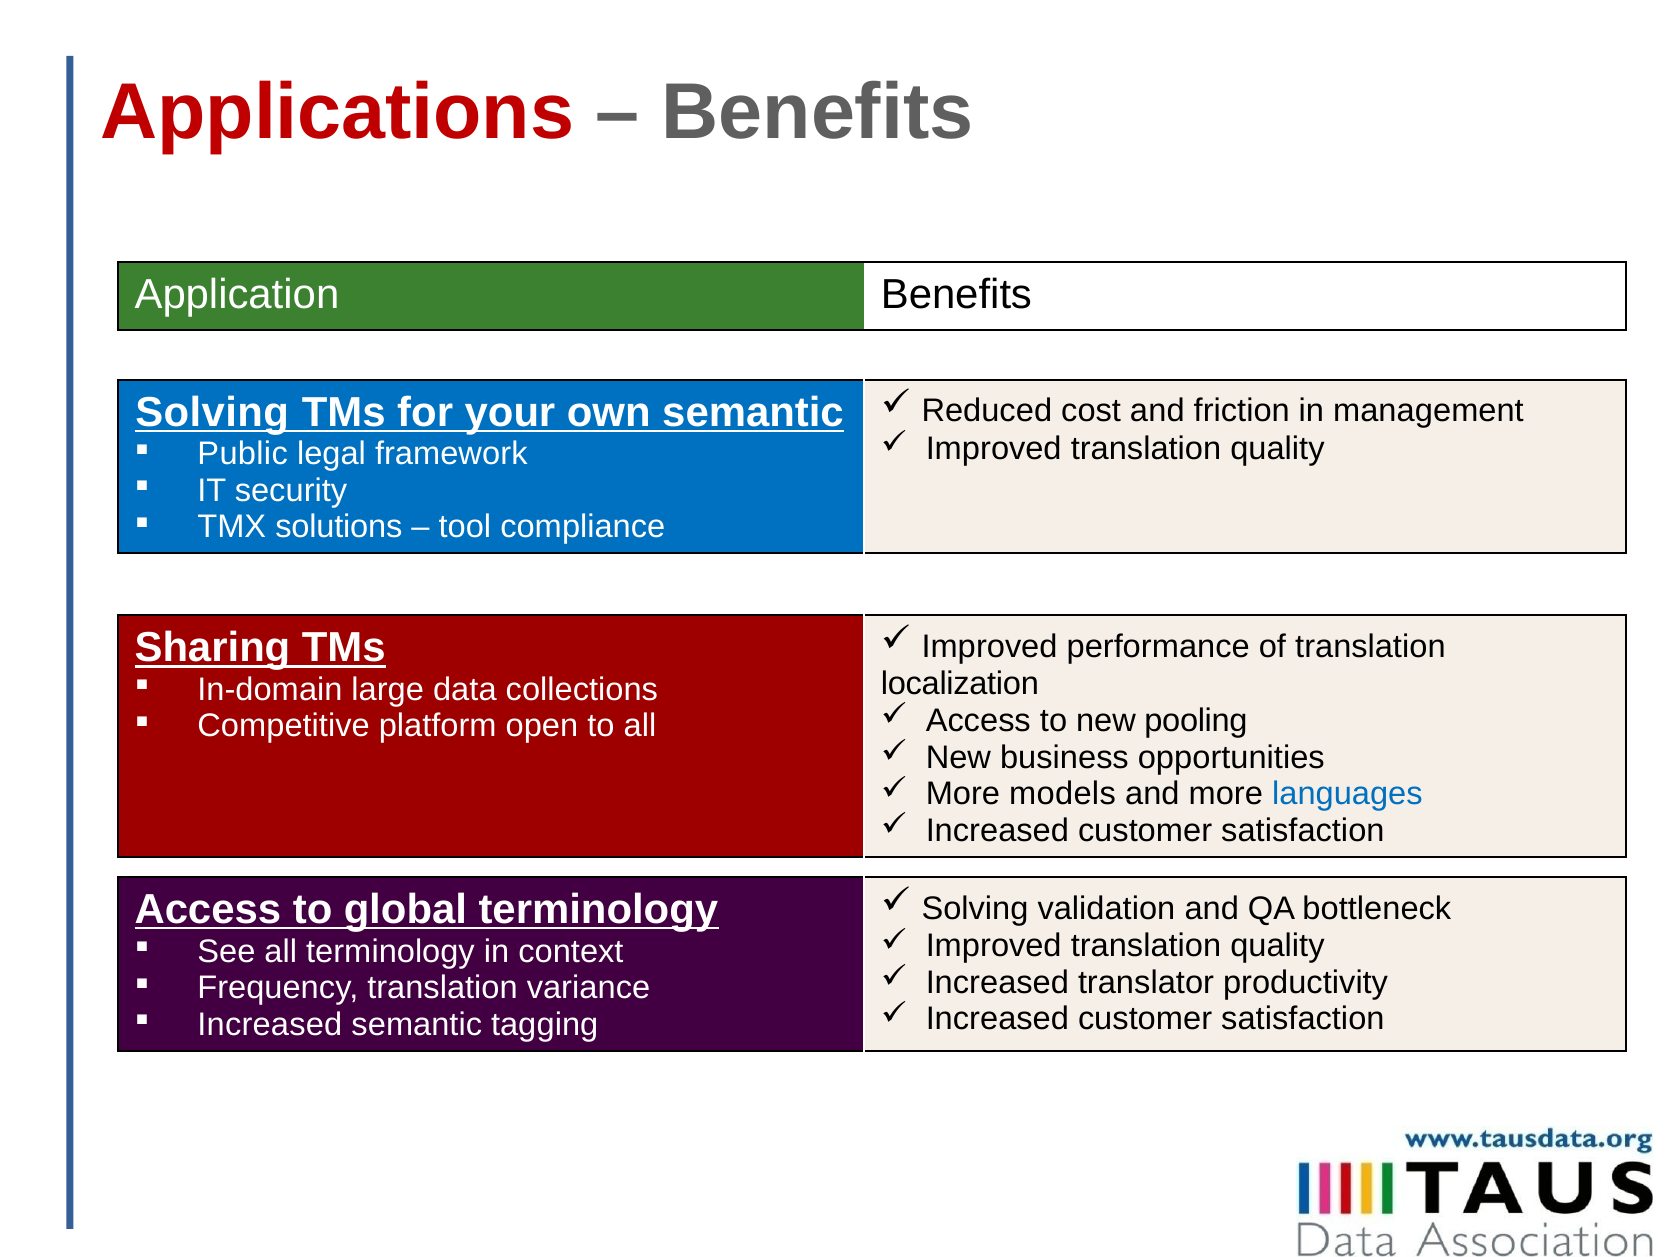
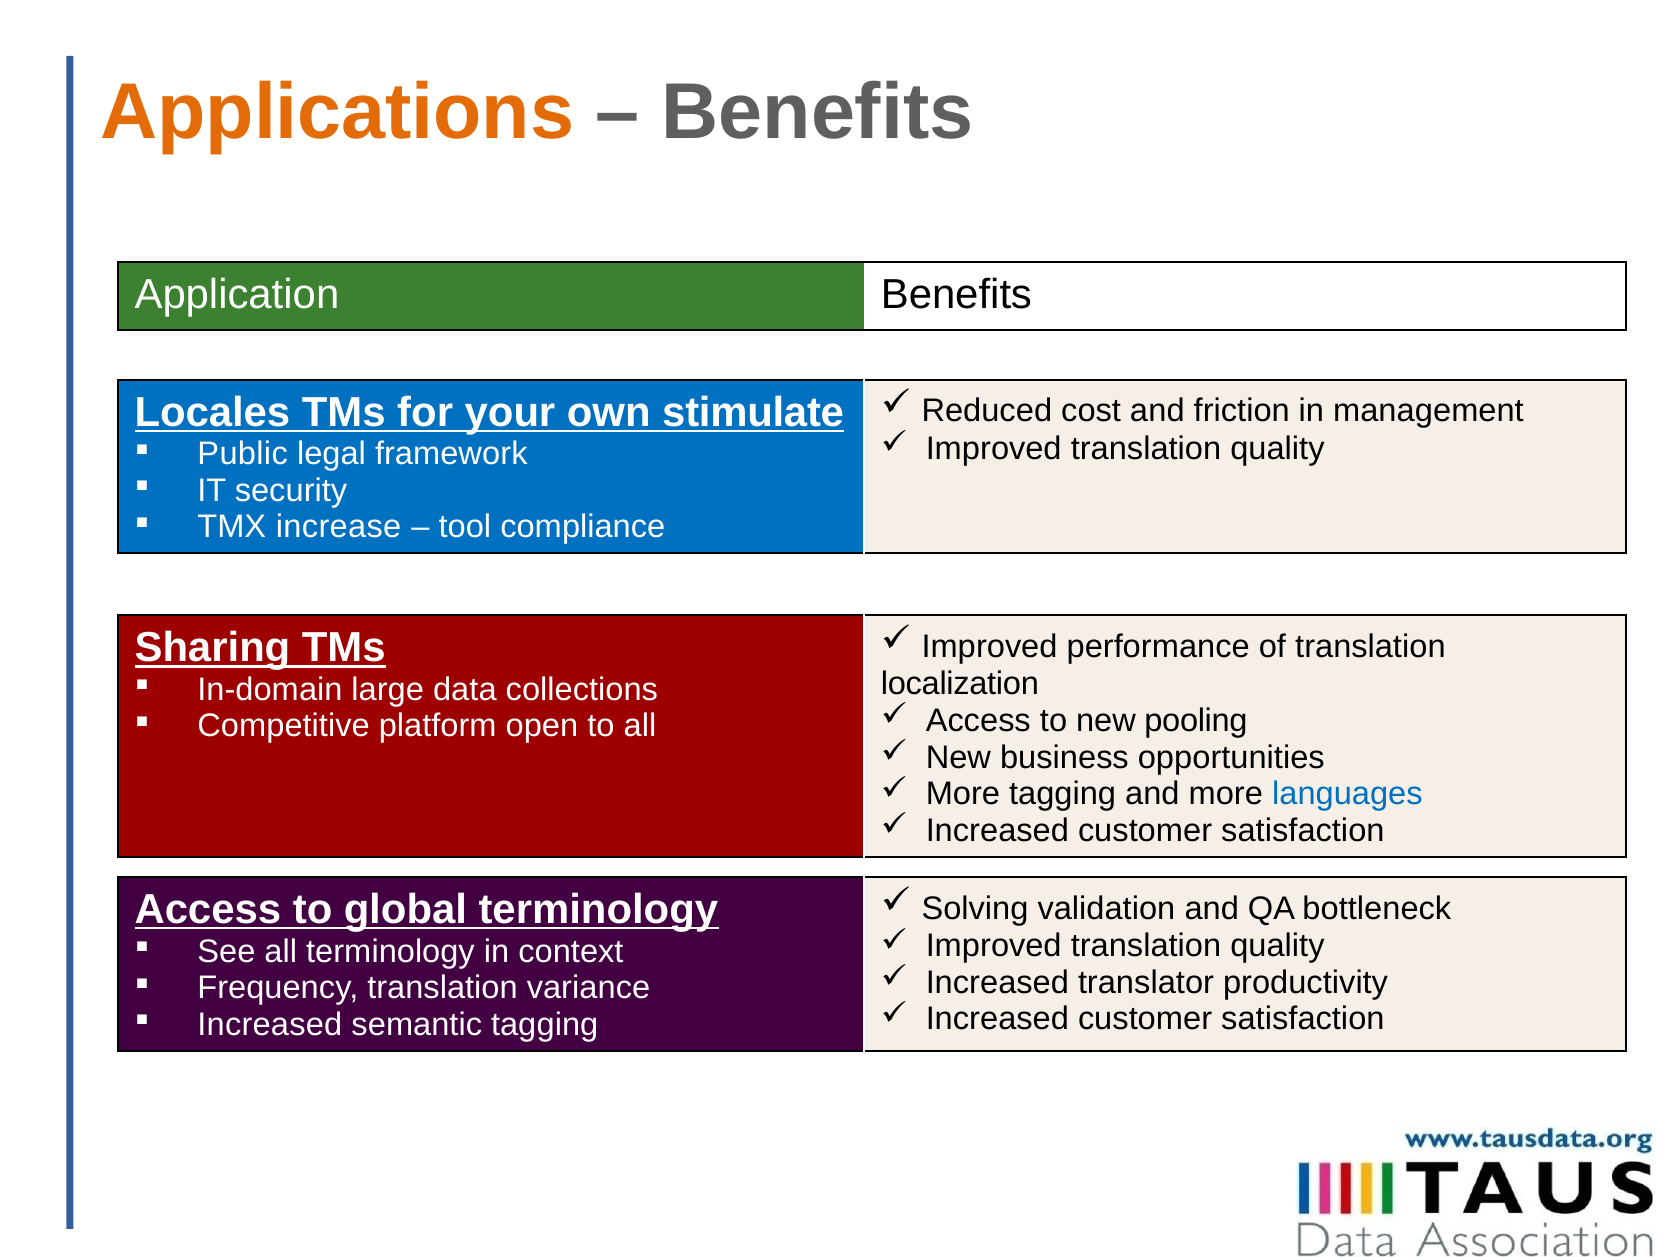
Applications colour: red -> orange
Solving at (212, 412): Solving -> Locales
own semantic: semantic -> stimulate
solutions: solutions -> increase
More models: models -> tagging
